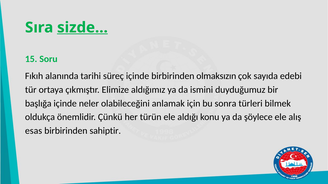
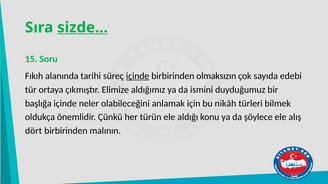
içinde at (138, 76) underline: none -> present
sonra: sonra -> nikâh
esas: esas -> dört
sahiptir: sahiptir -> malının
